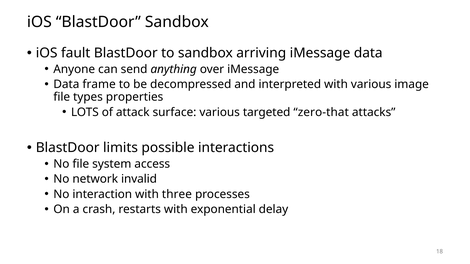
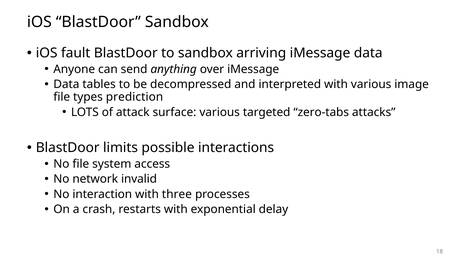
frame: frame -> tables
properties: properties -> prediction
zero-that: zero-that -> zero-tabs
